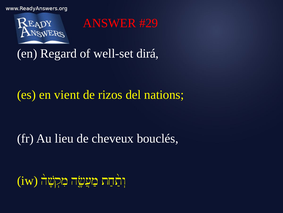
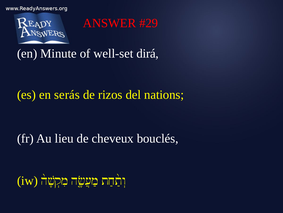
Regard: Regard -> Minute
vient: vient -> serás
